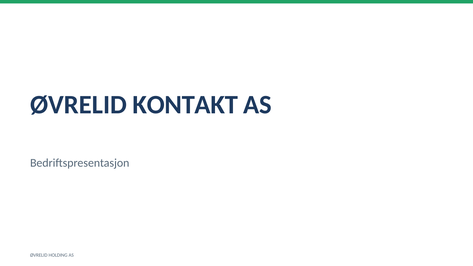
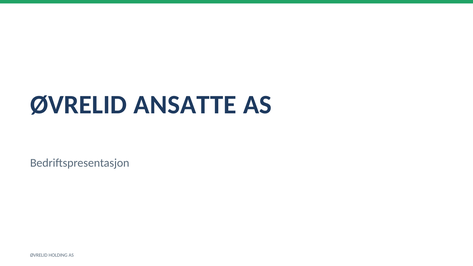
KONTAKT: KONTAKT -> ANSATTE
